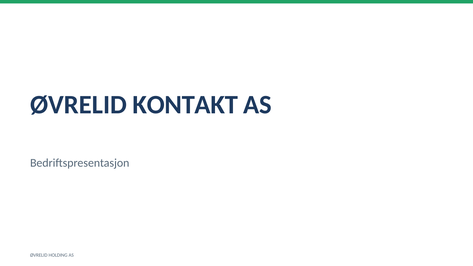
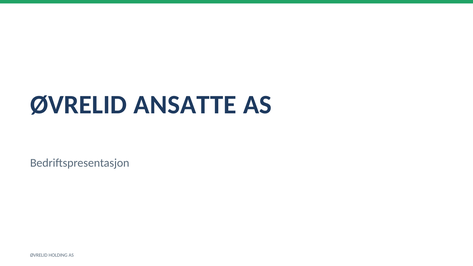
KONTAKT: KONTAKT -> ANSATTE
